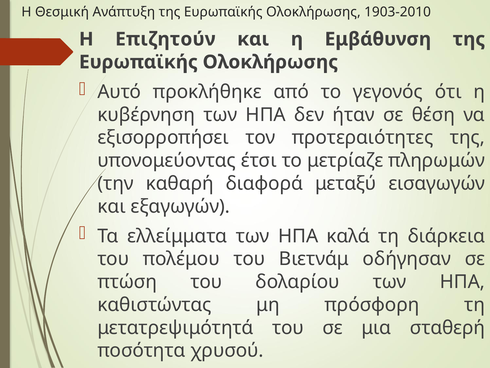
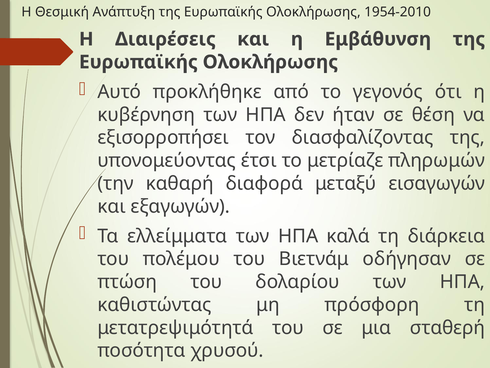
1903-2010: 1903-2010 -> 1954-2010
Επιζητούν: Επιζητούν -> Διαιρέσεις
προτεραιότητες: προτεραιότητες -> διασφαλίζοντας
